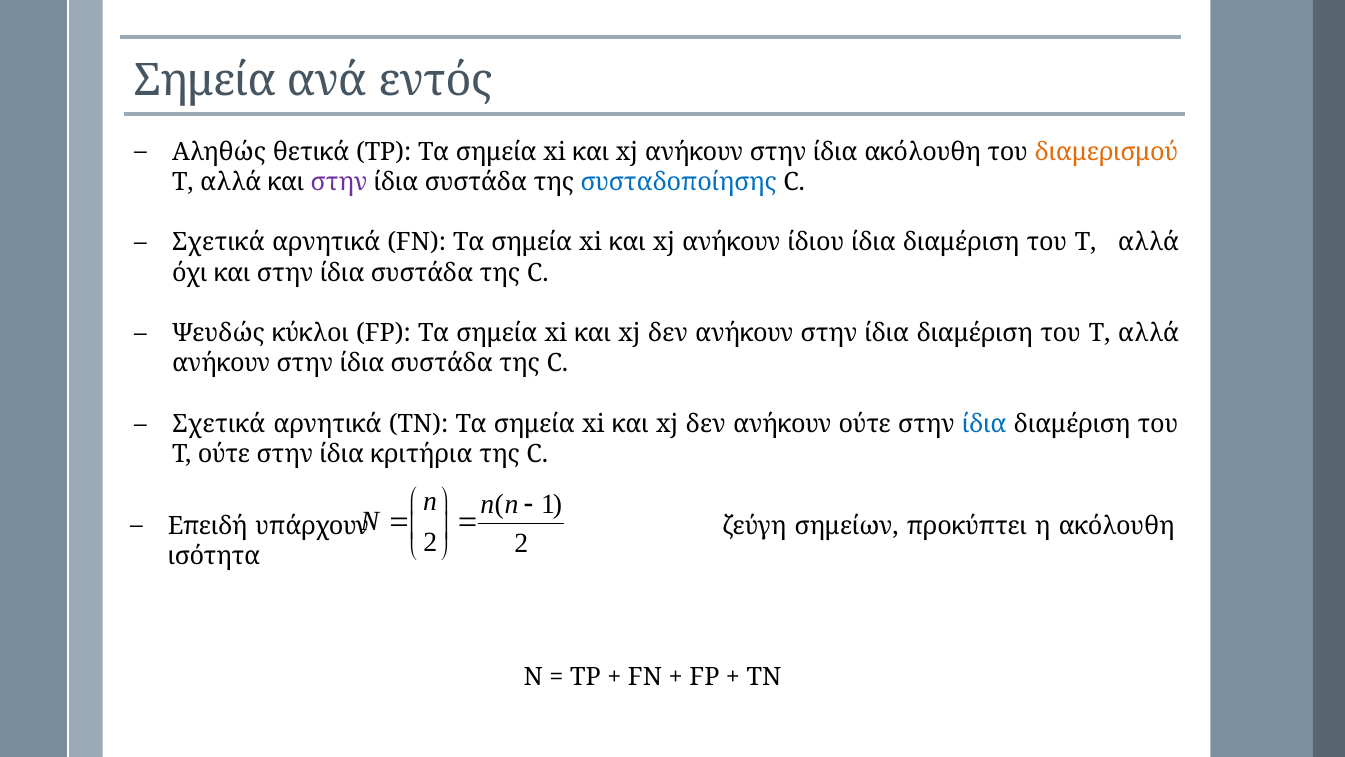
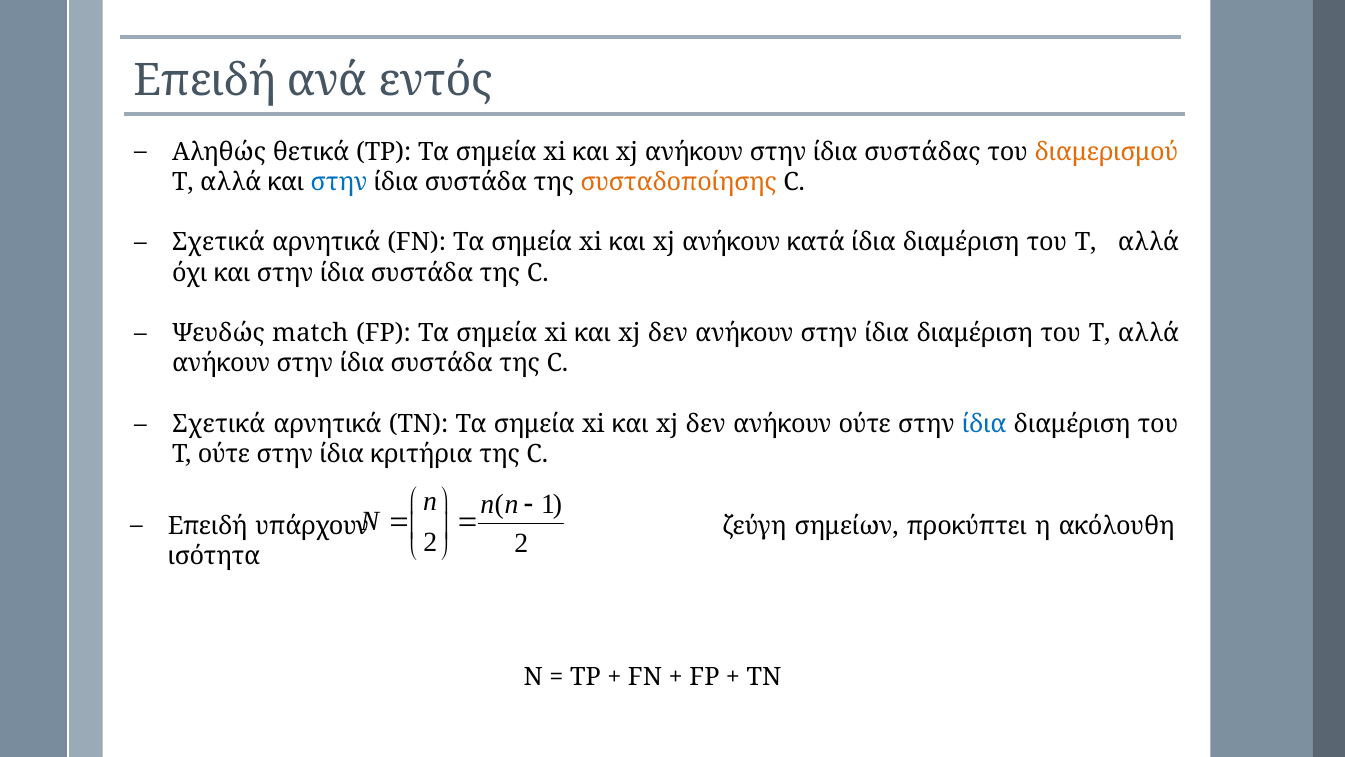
Σημεία at (205, 80): Σημεία -> Επειδή
ίδια ακόλουθη: ακόλουθη -> συστάδας
στην at (339, 182) colour: purple -> blue
συσταδοποίησης colour: blue -> orange
ίδιου: ίδιου -> κατά
κύκλοι: κύκλοι -> match
